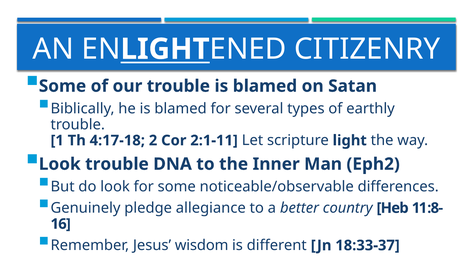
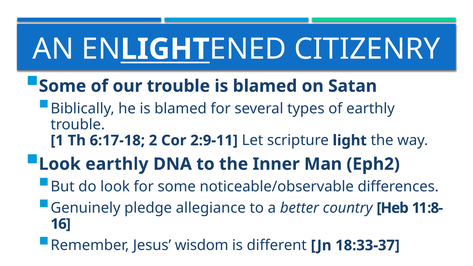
4:17-18: 4:17-18 -> 6:17-18
2:1-11: 2:1-11 -> 2:9-11
Look trouble: trouble -> earthly
